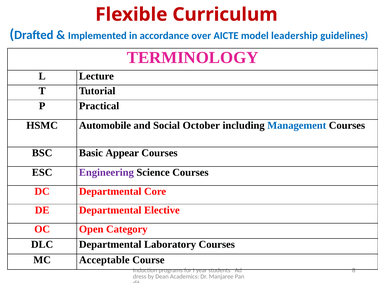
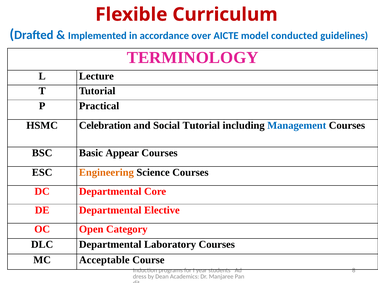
leadership: leadership -> conducted
Automobile: Automobile -> Celebration
Social October: October -> Tutorial
Engineering colour: purple -> orange
